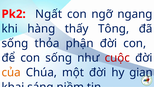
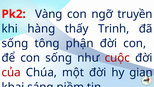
Ngất: Ngất -> Vàng
ngang: ngang -> truyền
Tông: Tông -> Trinh
thỏa: thỏa -> tông
của colour: orange -> red
